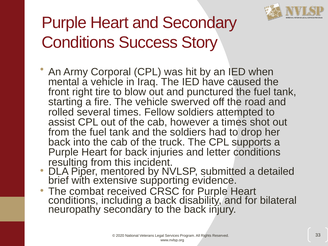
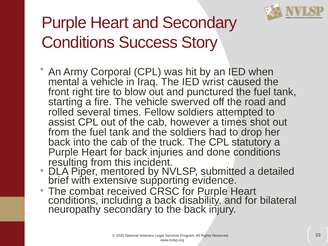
have: have -> wrist
supports: supports -> statutory
letter: letter -> done
